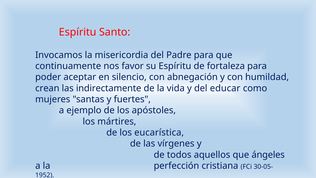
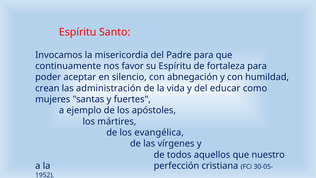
indirectamente: indirectamente -> administración
eucarística: eucarística -> evangélica
ángeles: ángeles -> nuestro
